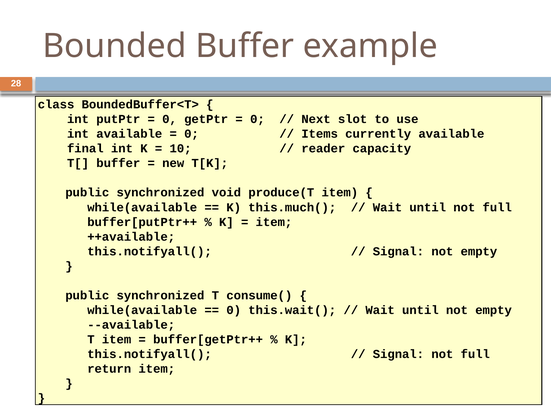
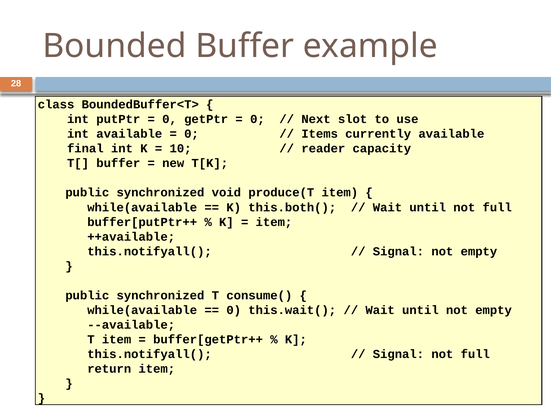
this.much(: this.much( -> this.both(
